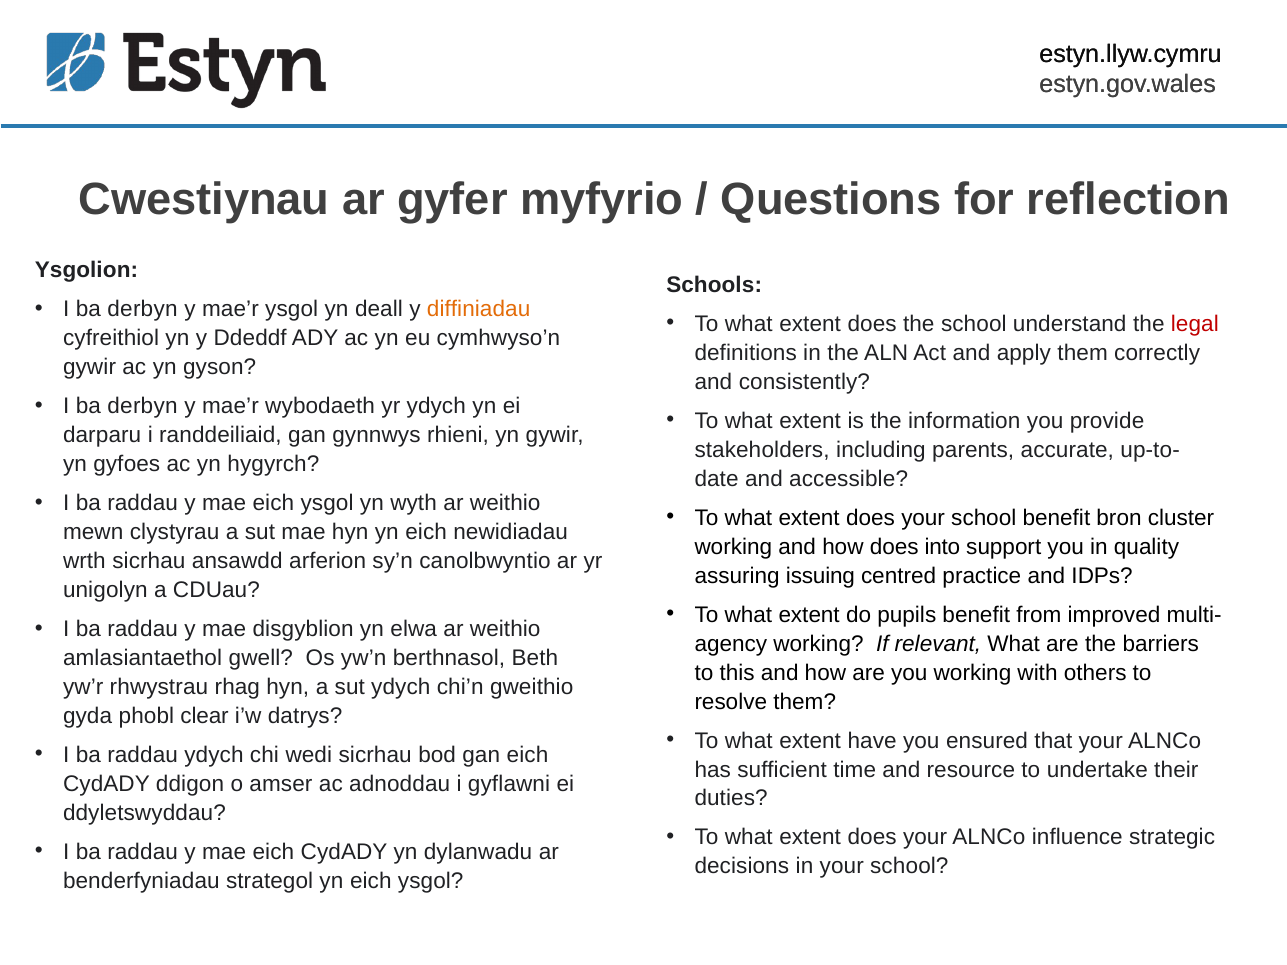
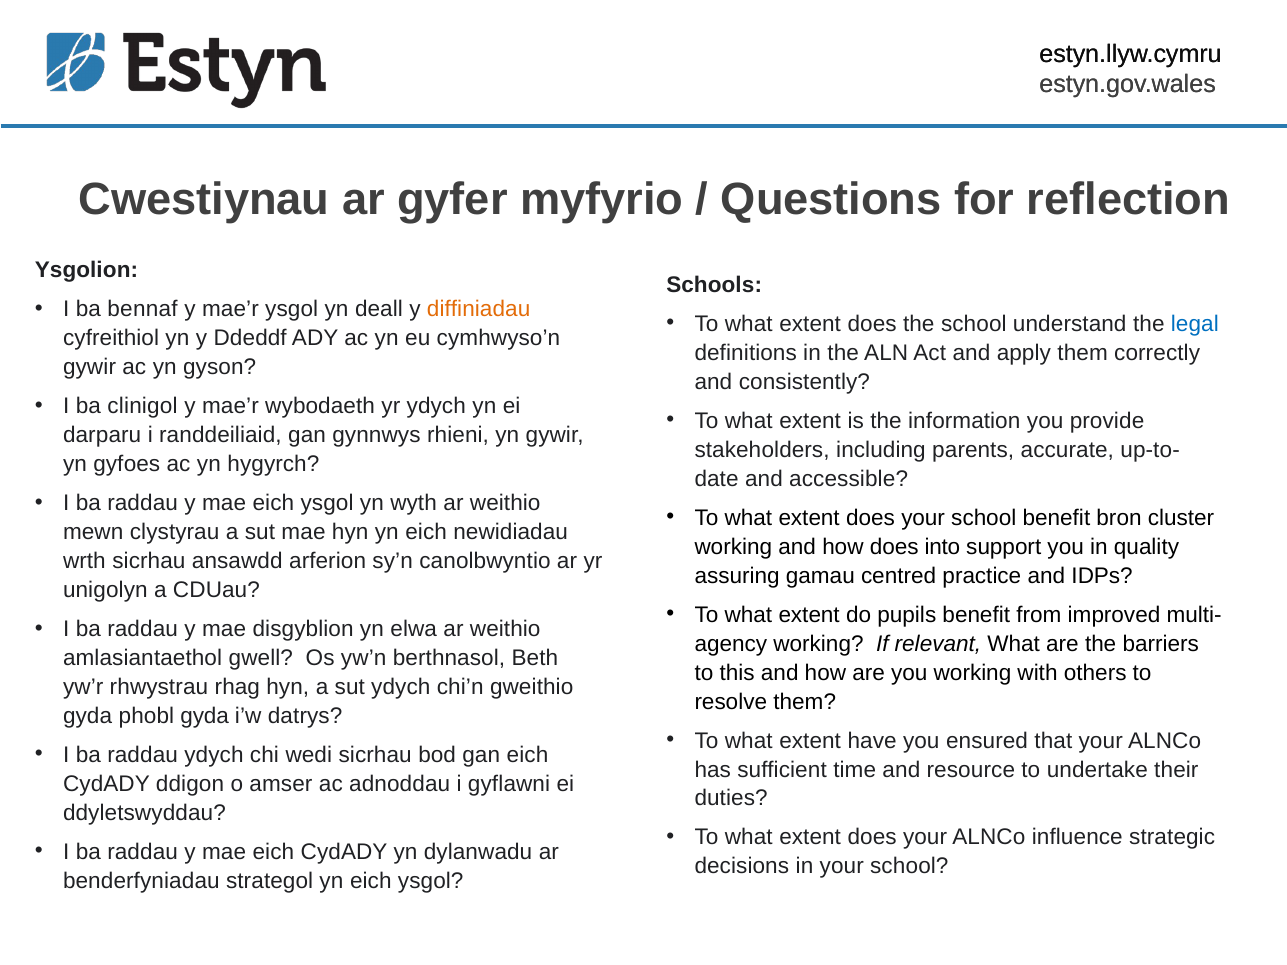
derbyn at (143, 309): derbyn -> bennaf
legal colour: red -> blue
derbyn at (143, 406): derbyn -> clinigol
issuing: issuing -> gamau
phobl clear: clear -> gyda
